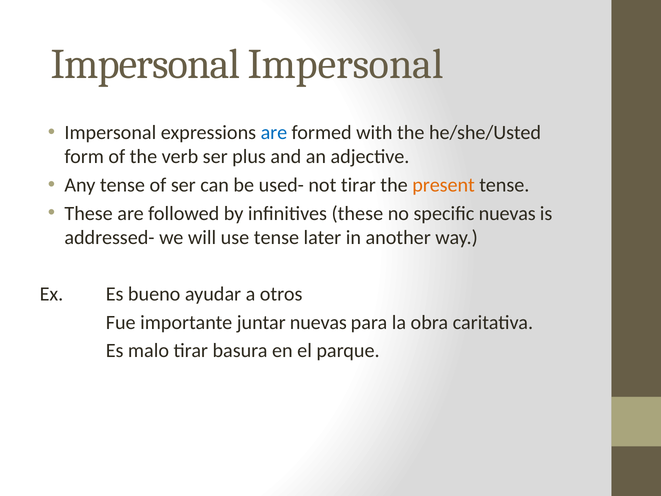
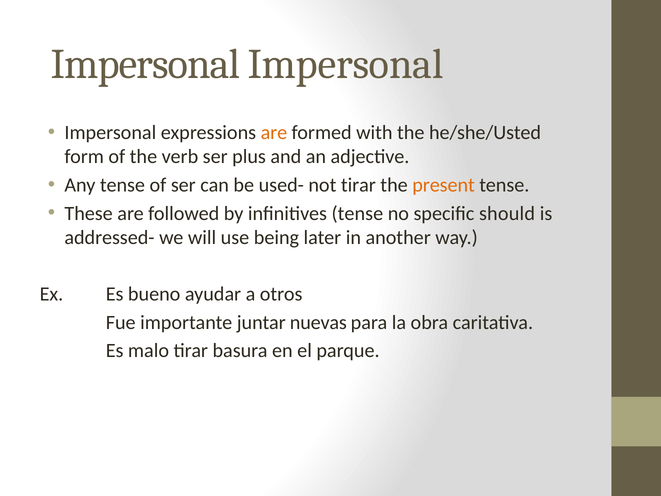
are at (274, 133) colour: blue -> orange
infinitives these: these -> tense
specific nuevas: nuevas -> should
use tense: tense -> being
